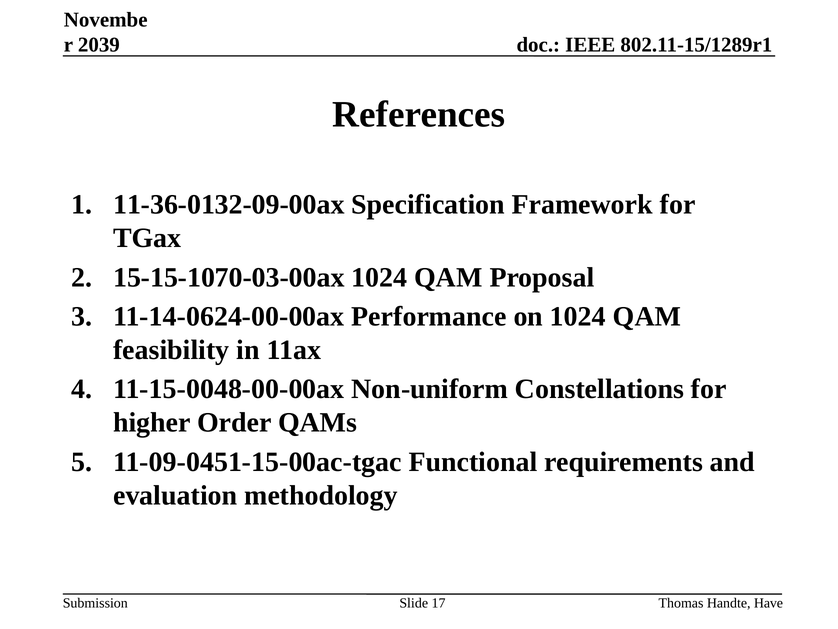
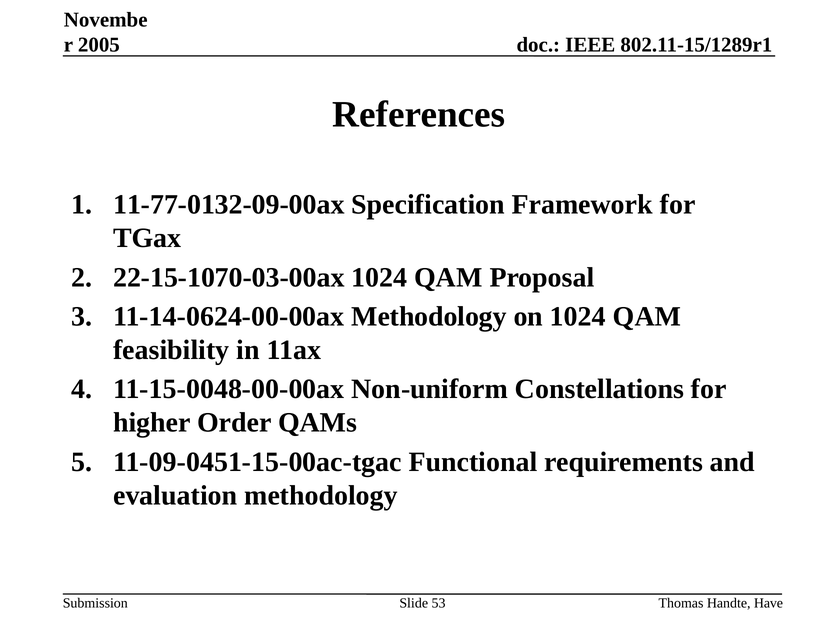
2039: 2039 -> 2005
11-36-0132-09-00ax: 11-36-0132-09-00ax -> 11-77-0132-09-00ax
15-15-1070-03-00ax: 15-15-1070-03-00ax -> 22-15-1070-03-00ax
11-14-0624-00-00ax Performance: Performance -> Methodology
17: 17 -> 53
